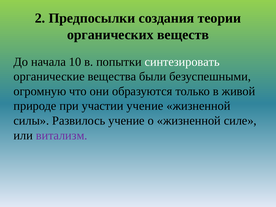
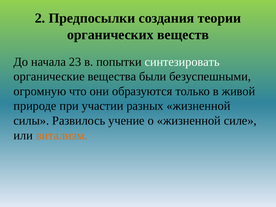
10: 10 -> 23
участии учение: учение -> разных
витализм colour: purple -> orange
